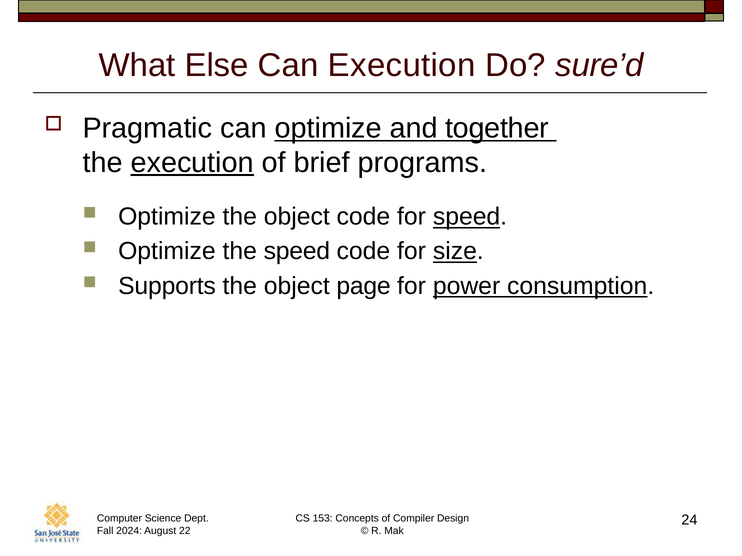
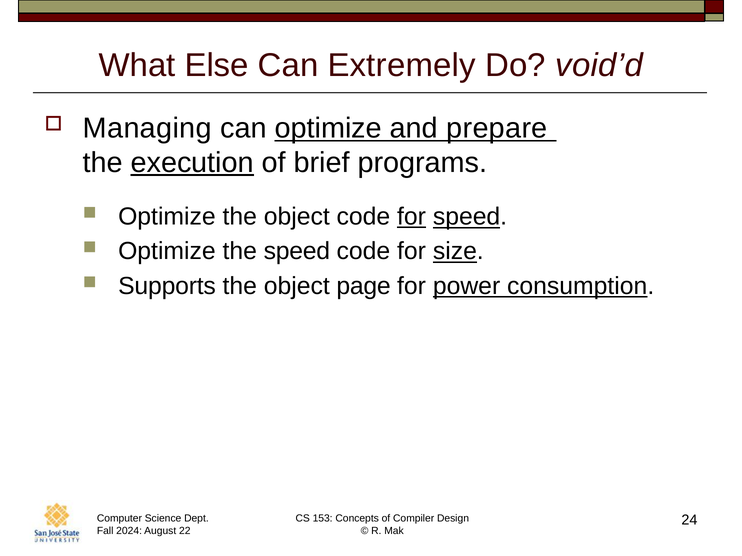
Can Execution: Execution -> Extremely
sure’d: sure’d -> void’d
Pragmatic: Pragmatic -> Managing
together: together -> prepare
for at (412, 217) underline: none -> present
